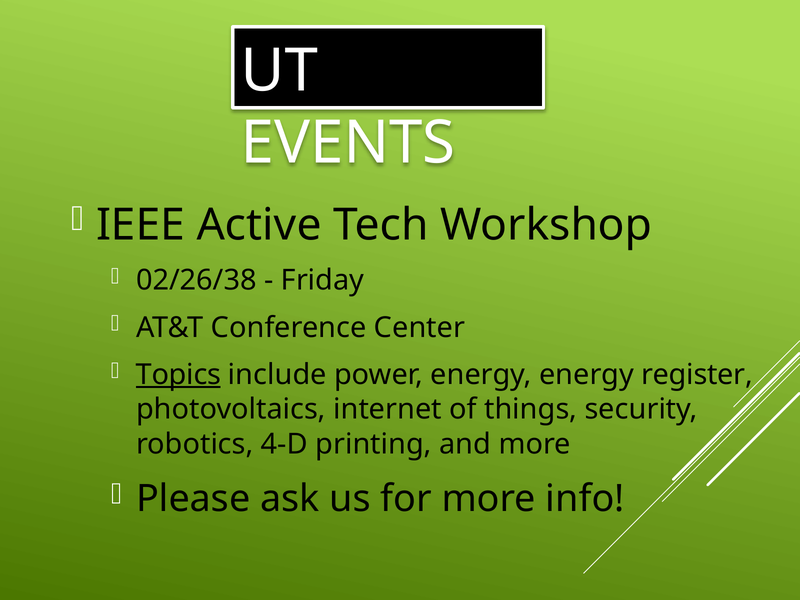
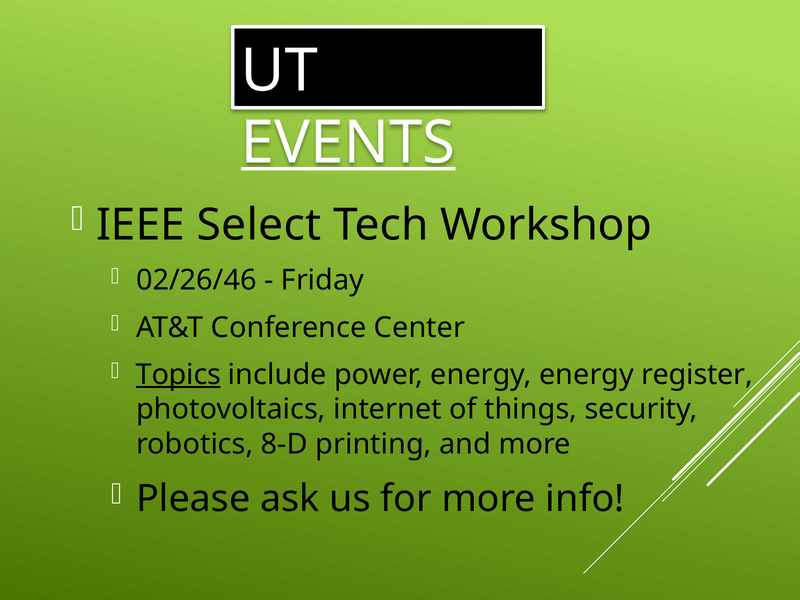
EVENTS underline: none -> present
Active: Active -> Select
02/26/38: 02/26/38 -> 02/26/46
4-D: 4-D -> 8-D
